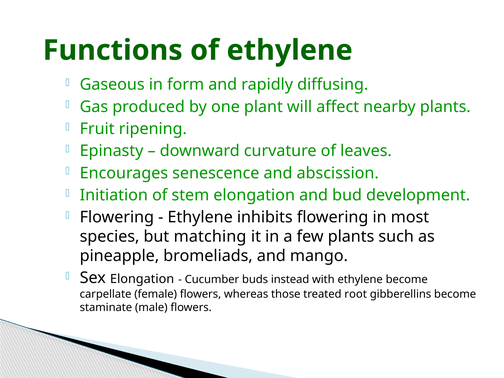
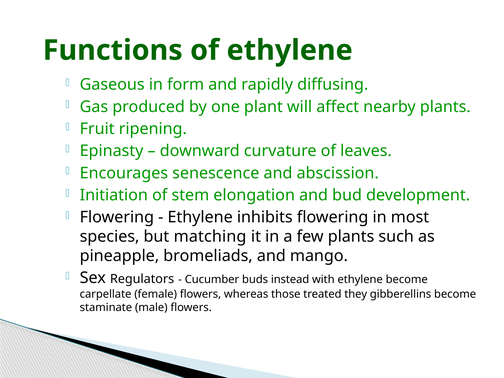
Sex Elongation: Elongation -> Regulators
root: root -> they
